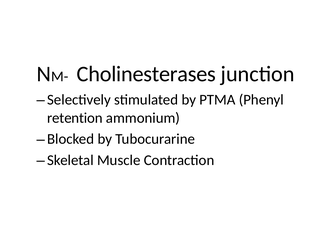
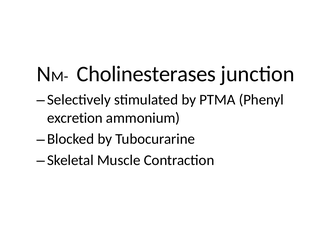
retention: retention -> excretion
